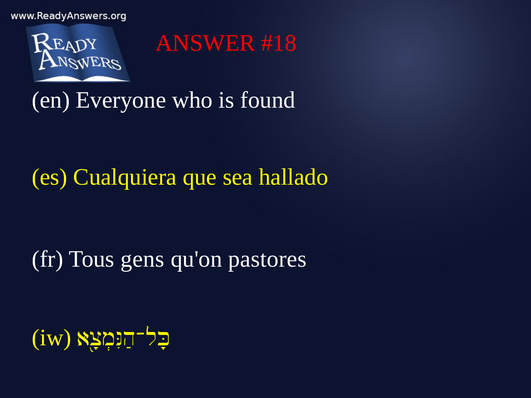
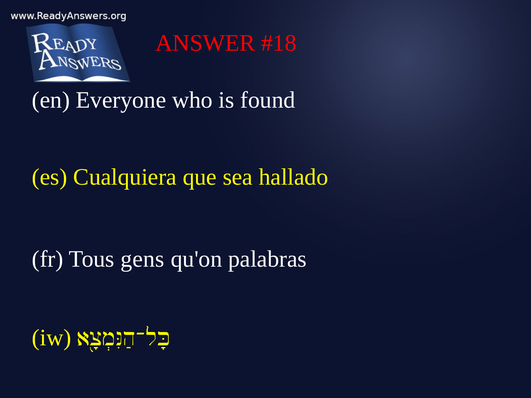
pastores: pastores -> palabras
